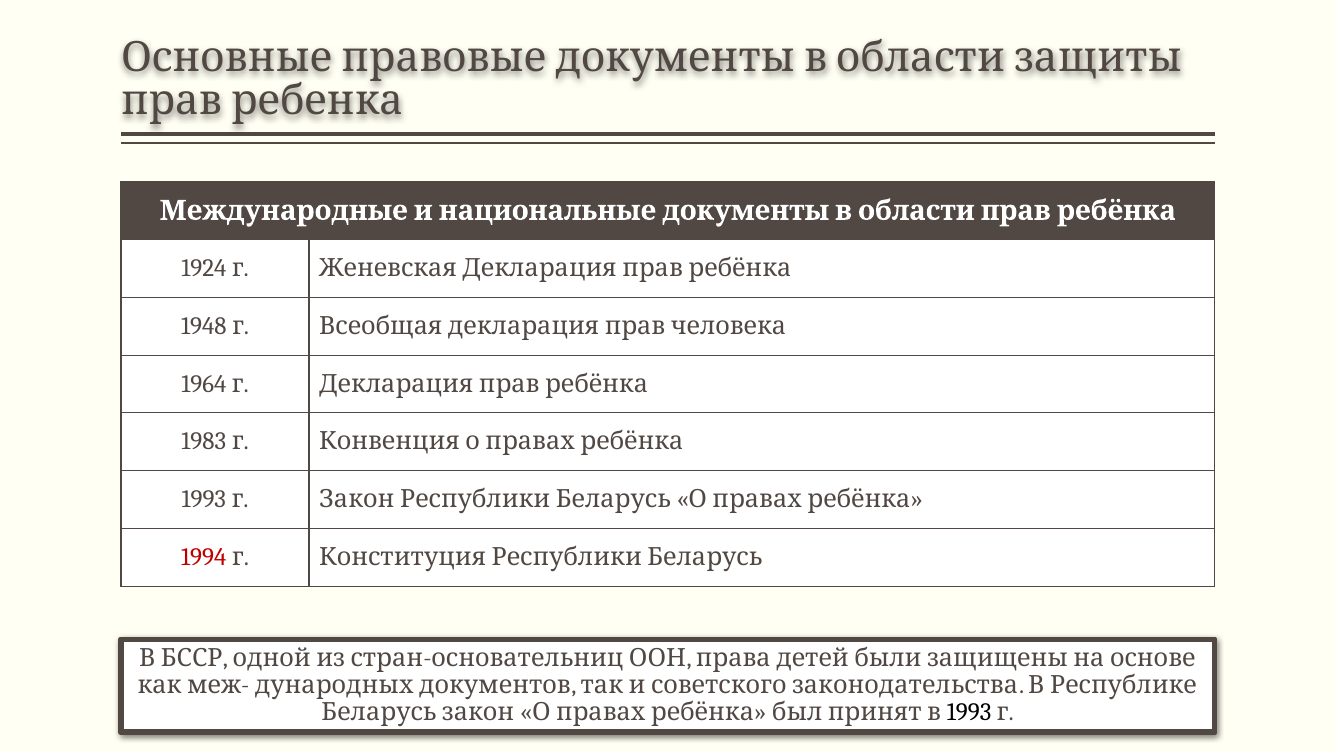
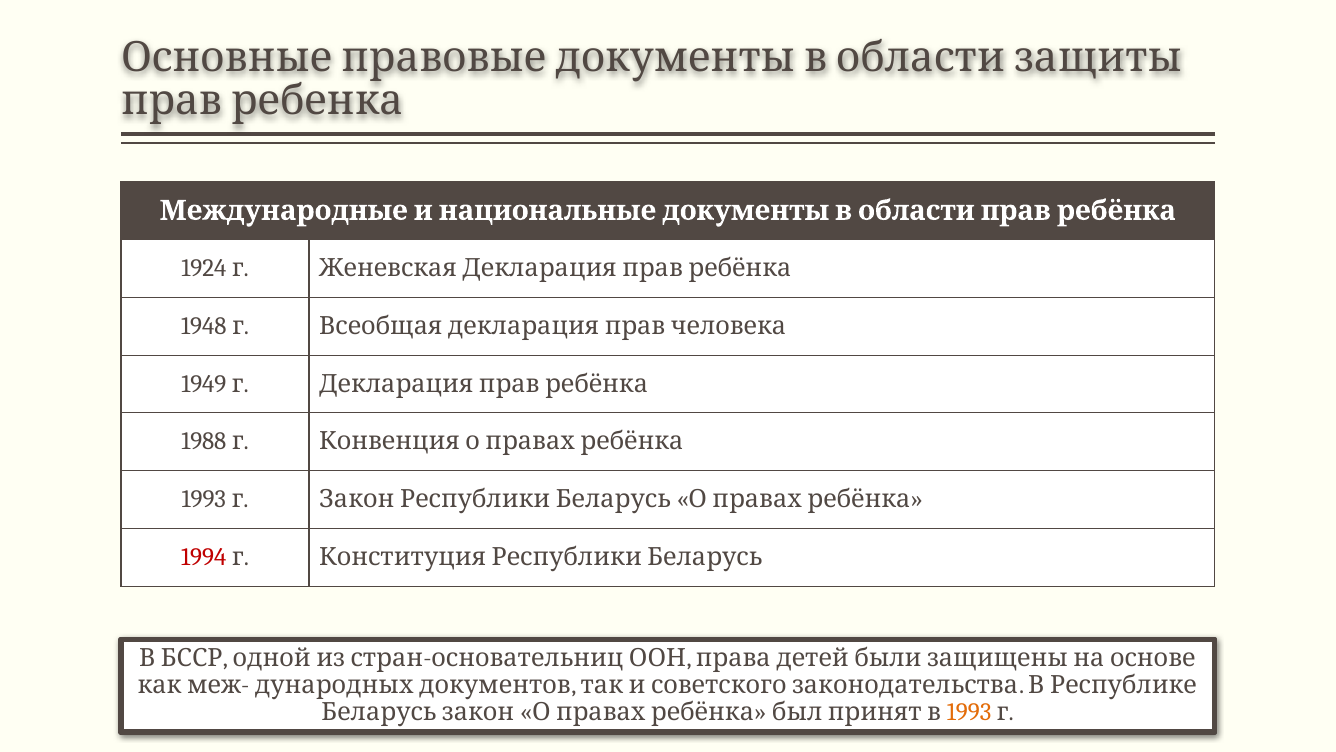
1964: 1964 -> 1949
1983: 1983 -> 1988
1993 at (969, 712) colour: black -> orange
